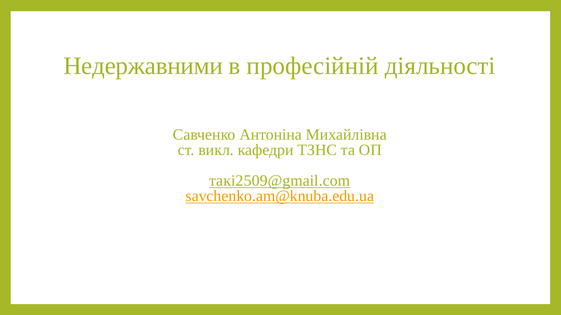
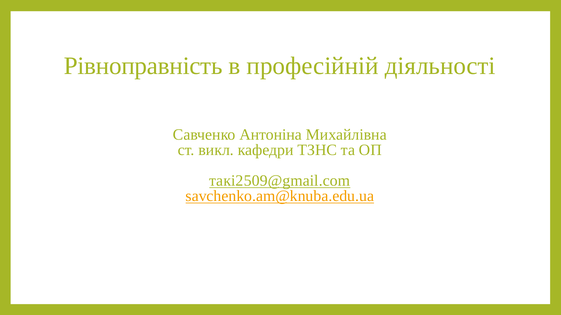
Недержавними: Недержавними -> Рівноправність
